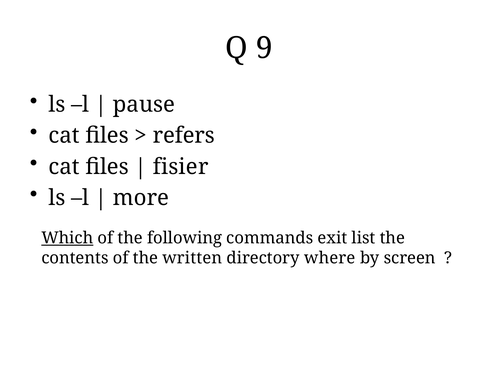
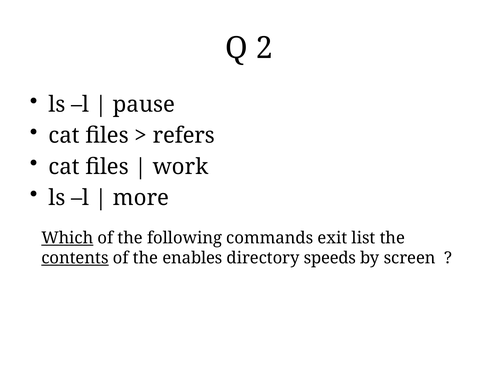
9: 9 -> 2
fisier: fisier -> work
contents underline: none -> present
written: written -> enables
where: where -> speeds
